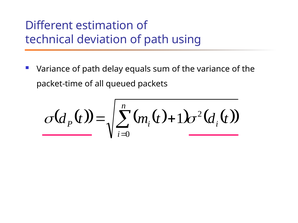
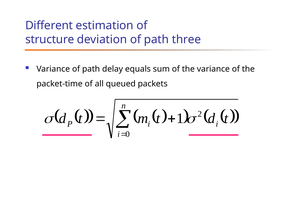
technical: technical -> structure
using: using -> three
